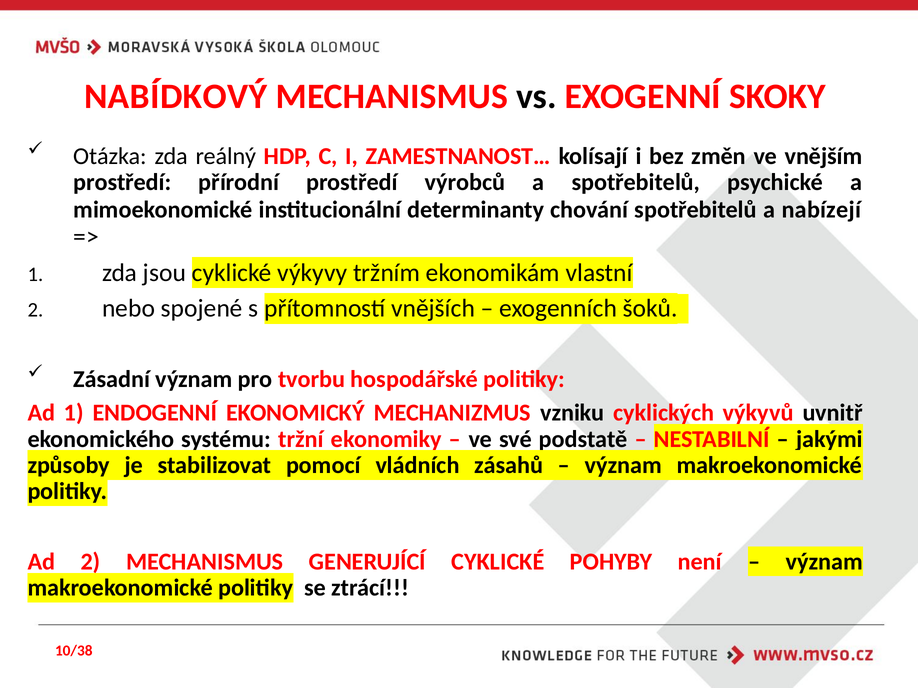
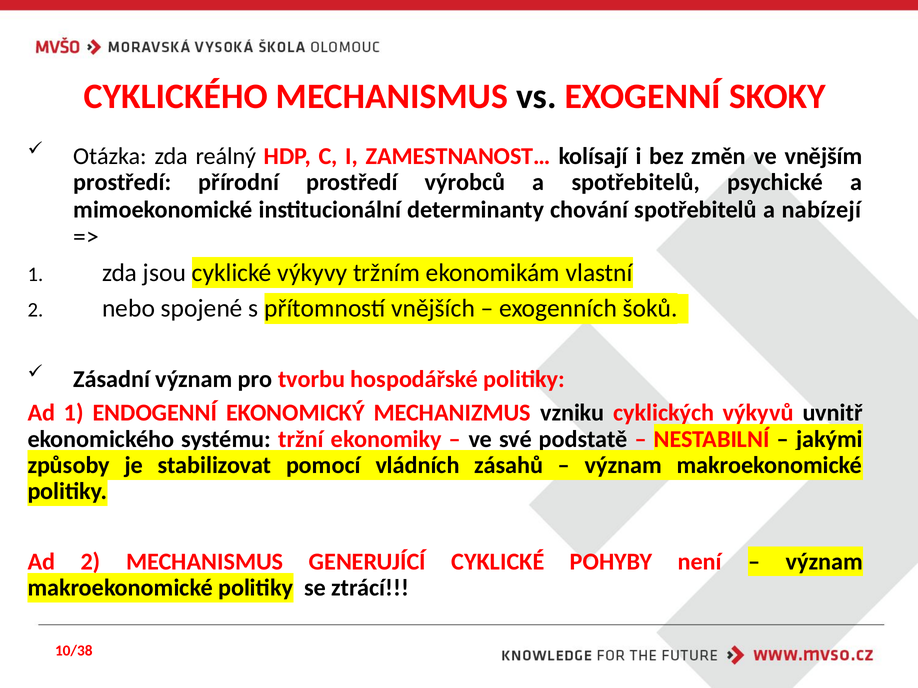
NABÍDKOVÝ: NABÍDKOVÝ -> CYKLICKÉHO
